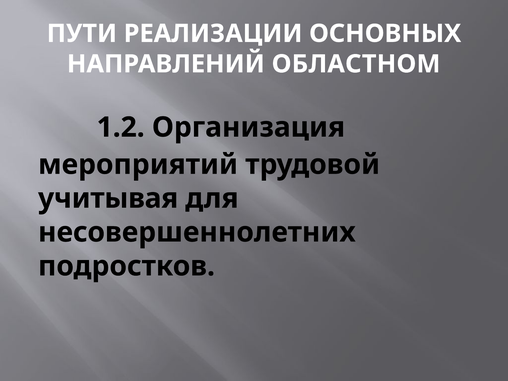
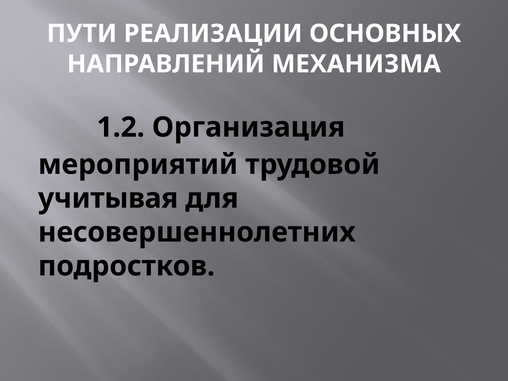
ОБЛАСТНОМ: ОБЛАСТНОМ -> МЕХАНИЗМА
